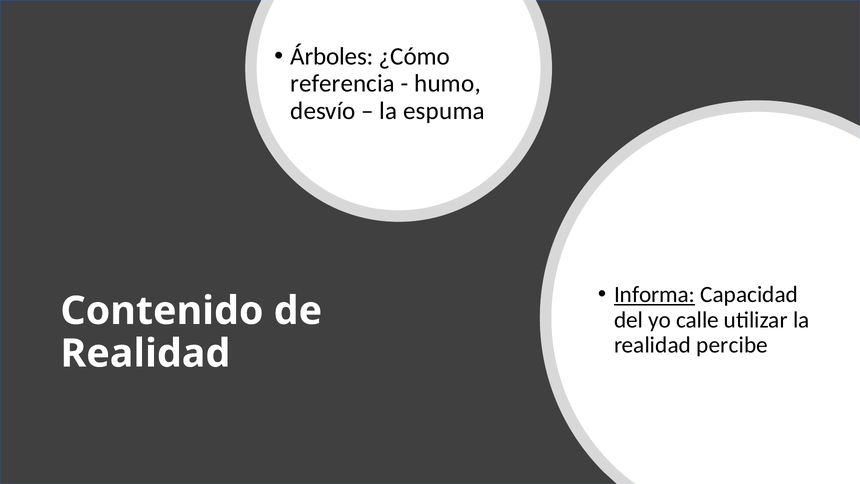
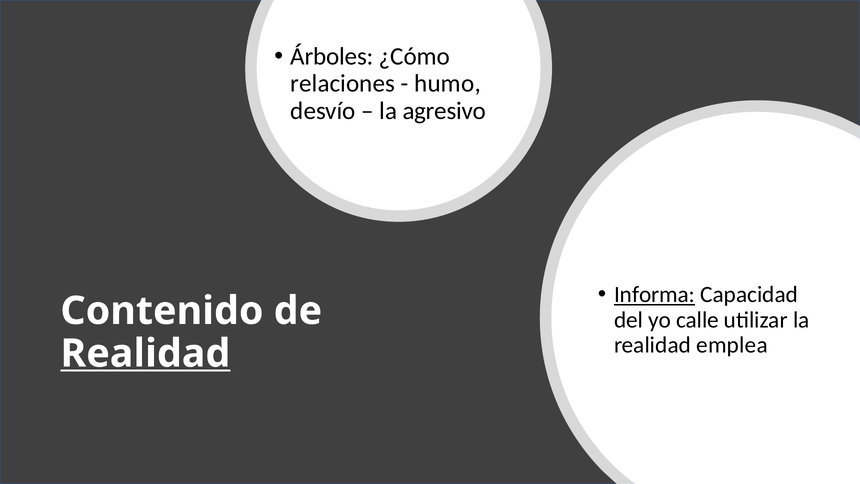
referencia: referencia -> relaciones
espuma: espuma -> agresivo
percibe: percibe -> emplea
Realidad at (145, 353) underline: none -> present
